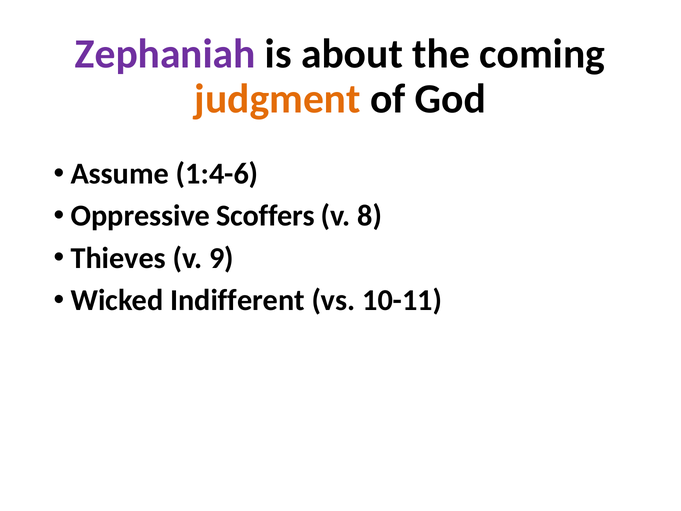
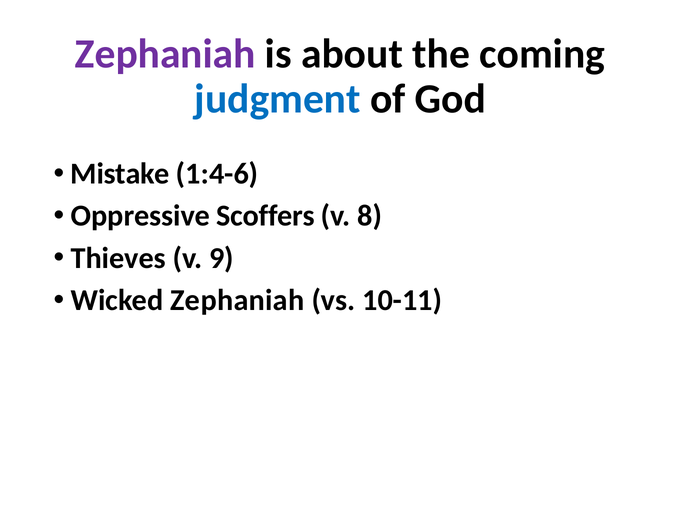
judgment colour: orange -> blue
Assume: Assume -> Mistake
Wicked Indifferent: Indifferent -> Zephaniah
